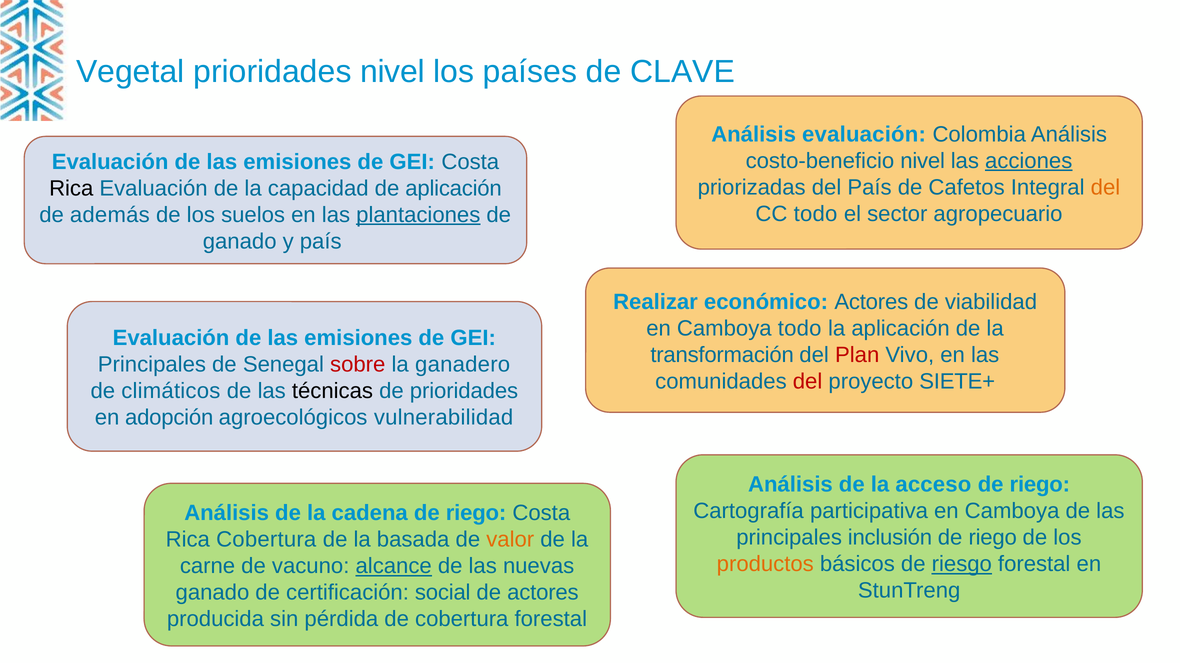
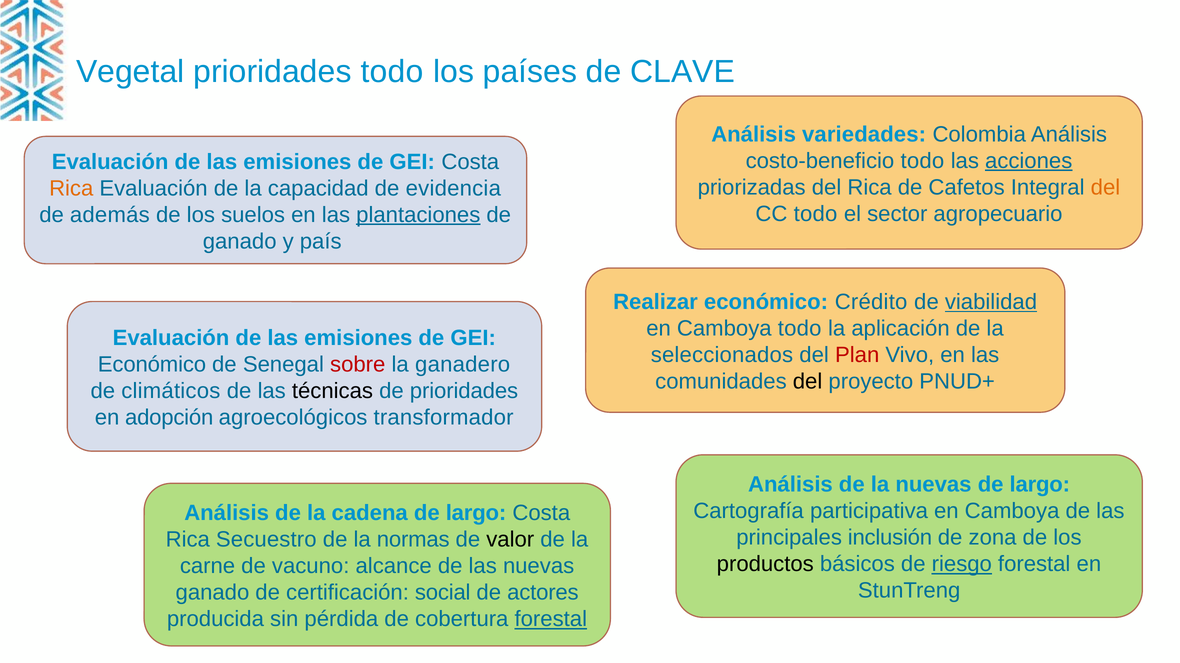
prioridades nivel: nivel -> todo
Análisis evaluación: evaluación -> variedades
costo-beneficio nivel: nivel -> todo
del País: País -> Rica
Rica at (71, 189) colour: black -> orange
de aplicación: aplicación -> evidencia
económico Actores: Actores -> Crédito
viabilidad underline: none -> present
transformación: transformación -> seleccionados
Principales at (152, 365): Principales -> Económico
del at (808, 382) colour: red -> black
SIETE+: SIETE+ -> PNUD+
vulnerabilidad: vulnerabilidad -> transformador
la acceso: acceso -> nuevas
riego at (1040, 485): riego -> largo
cadena de riego: riego -> largo
riego at (993, 538): riego -> zona
Rica Cobertura: Cobertura -> Secuestro
basada: basada -> normas
valor colour: orange -> black
productos colour: orange -> black
alcance underline: present -> none
forestal at (551, 620) underline: none -> present
